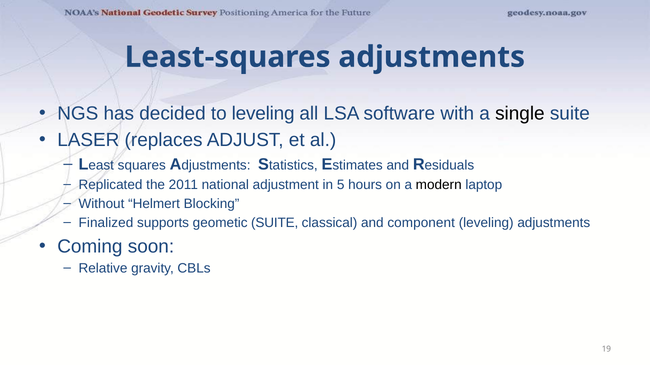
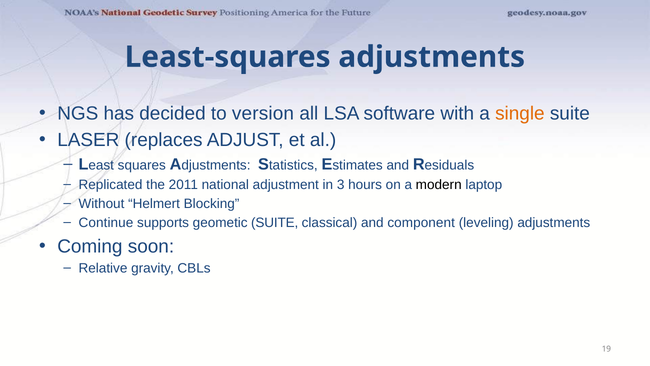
to leveling: leveling -> version
single colour: black -> orange
5: 5 -> 3
Finalized: Finalized -> Continue
